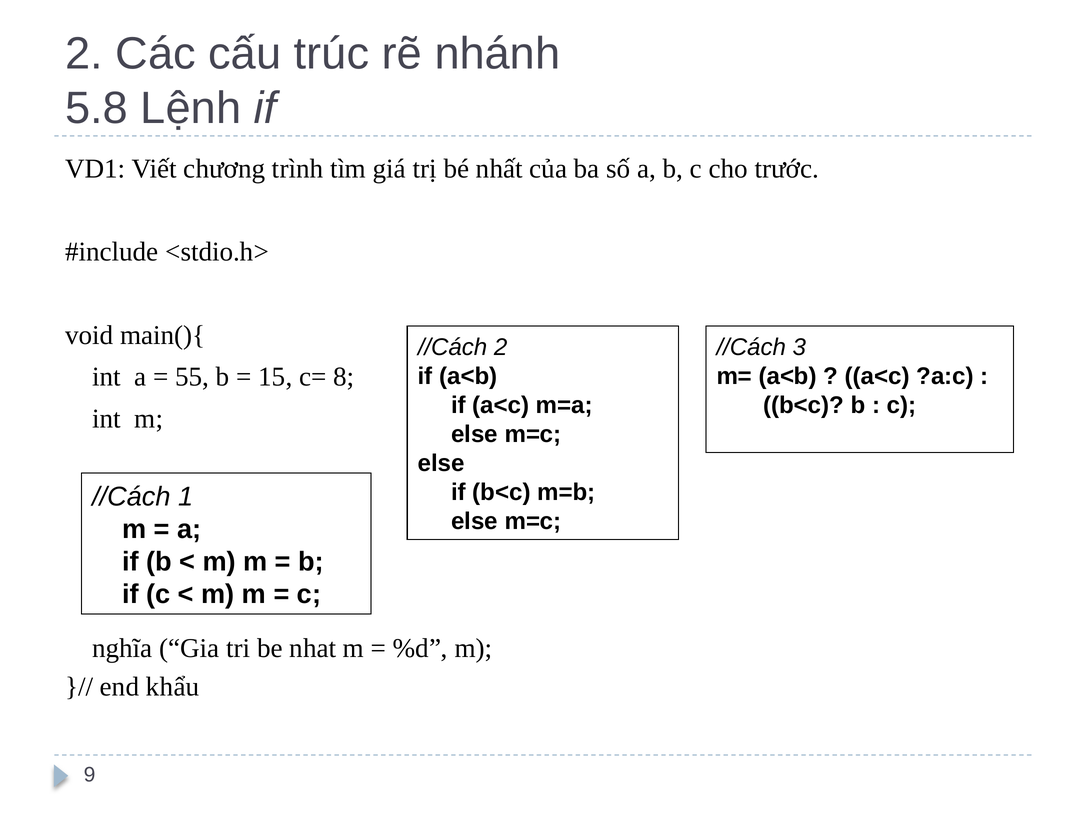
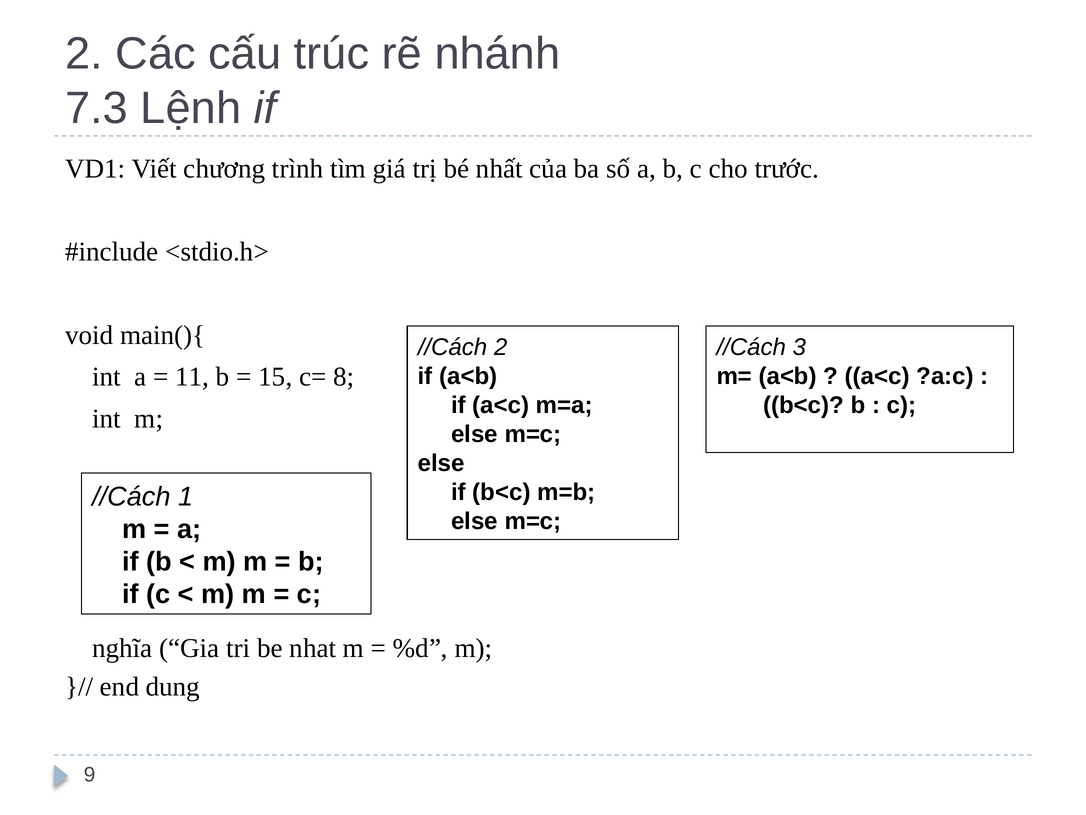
5.8: 5.8 -> 7.3
55: 55 -> 11
khẩu: khẩu -> dung
